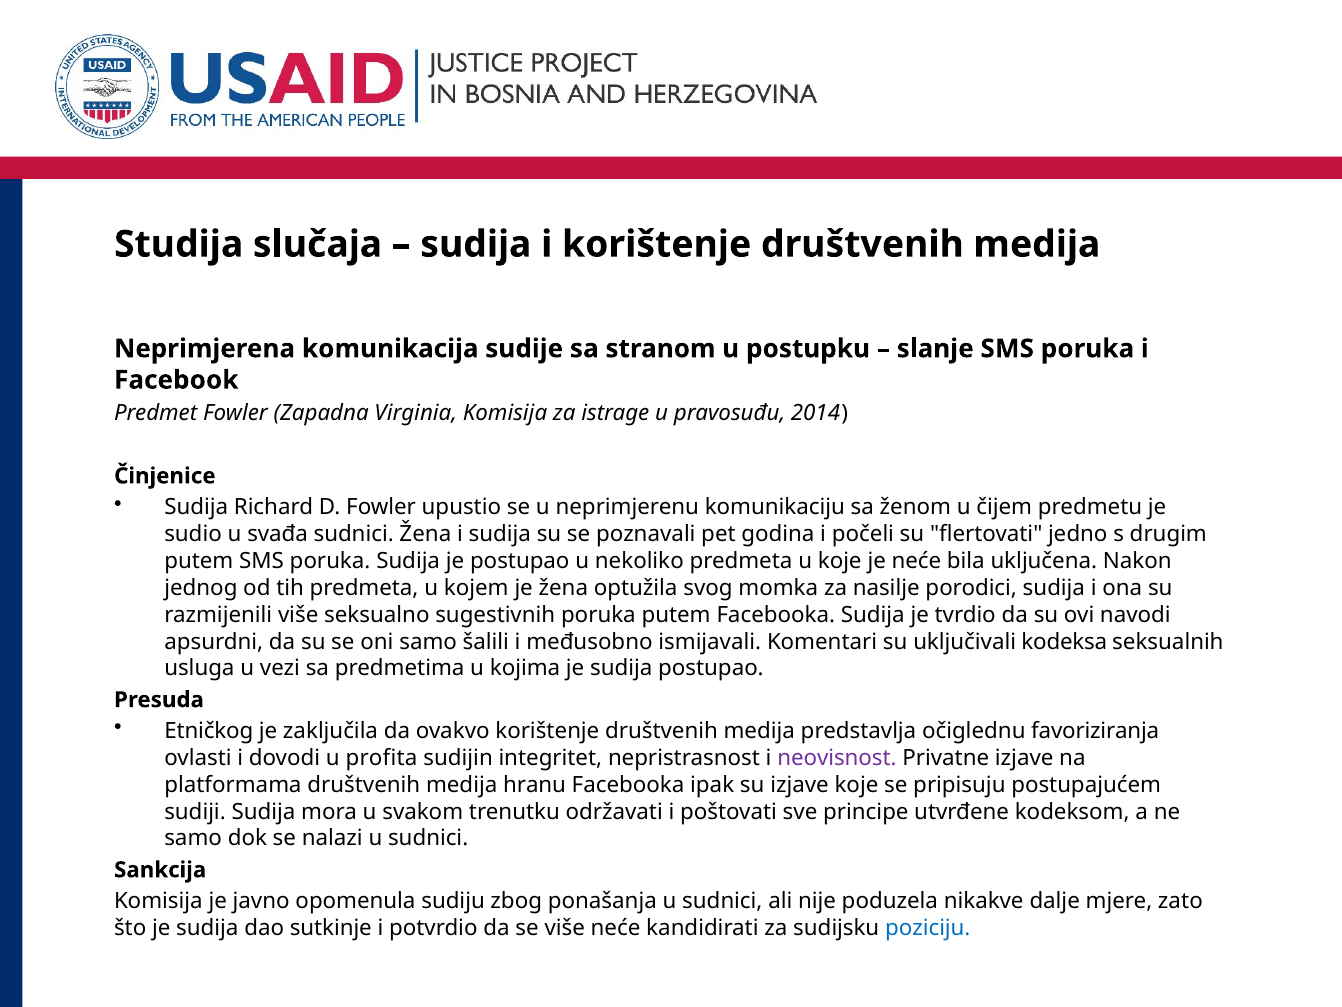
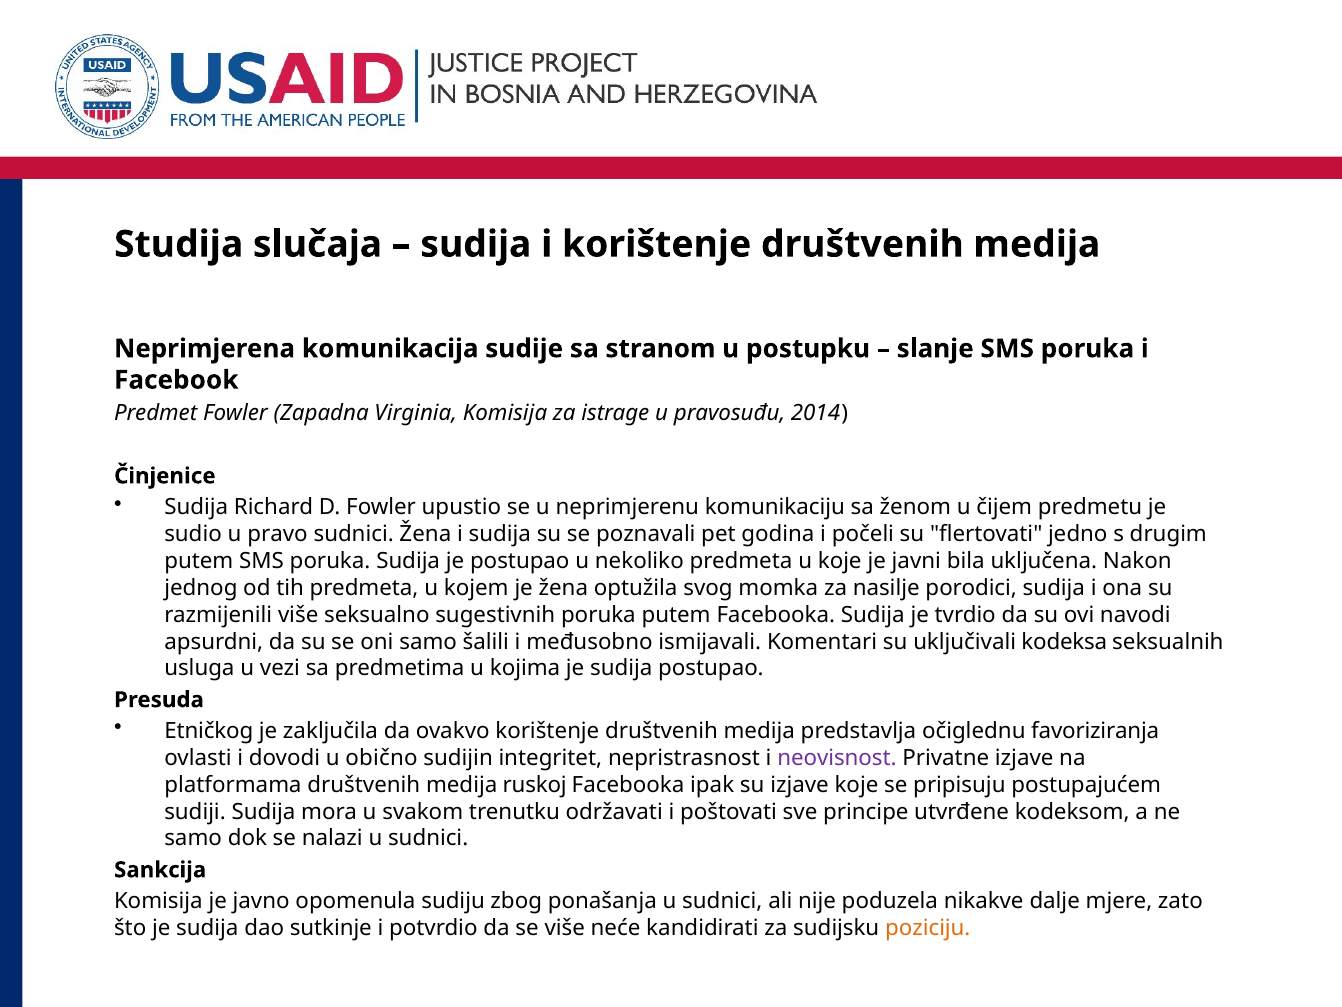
svađa: svađa -> pravo
je neće: neće -> javni
profita: profita -> obično
hranu: hranu -> ruskoj
poziciju colour: blue -> orange
